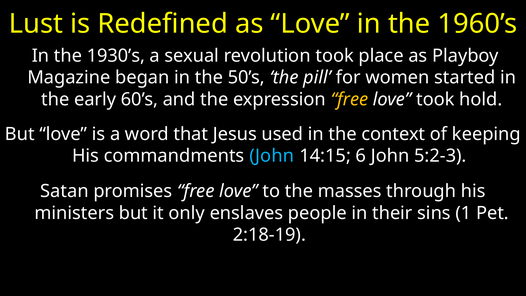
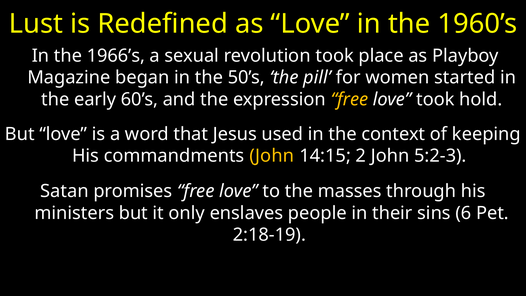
1930’s: 1930’s -> 1966’s
John at (272, 156) colour: light blue -> yellow
6: 6 -> 2
1: 1 -> 6
